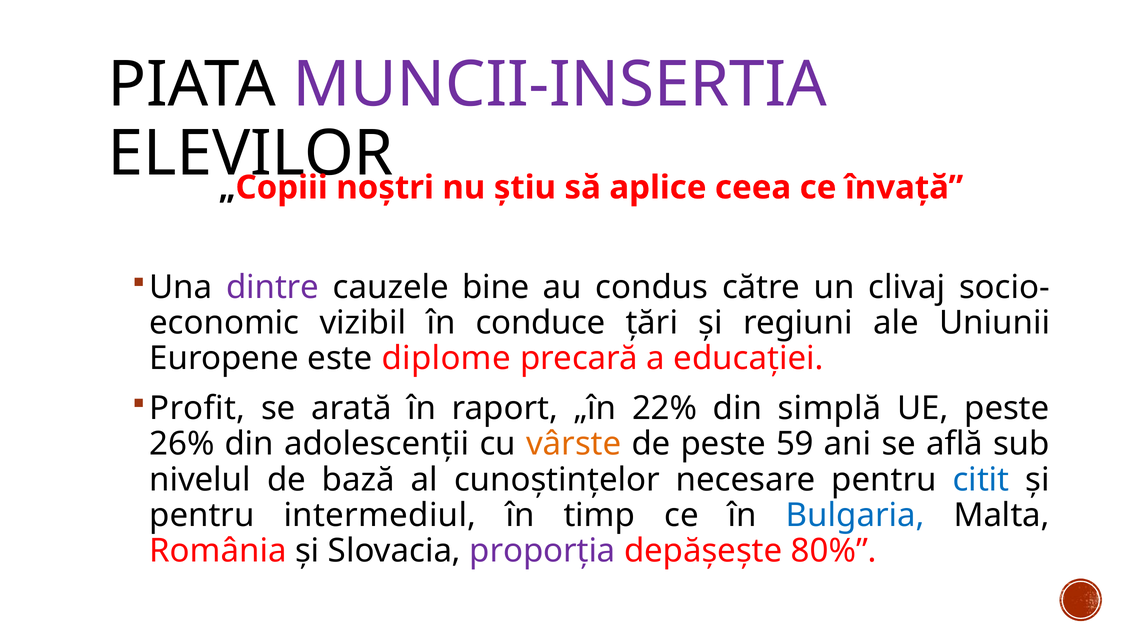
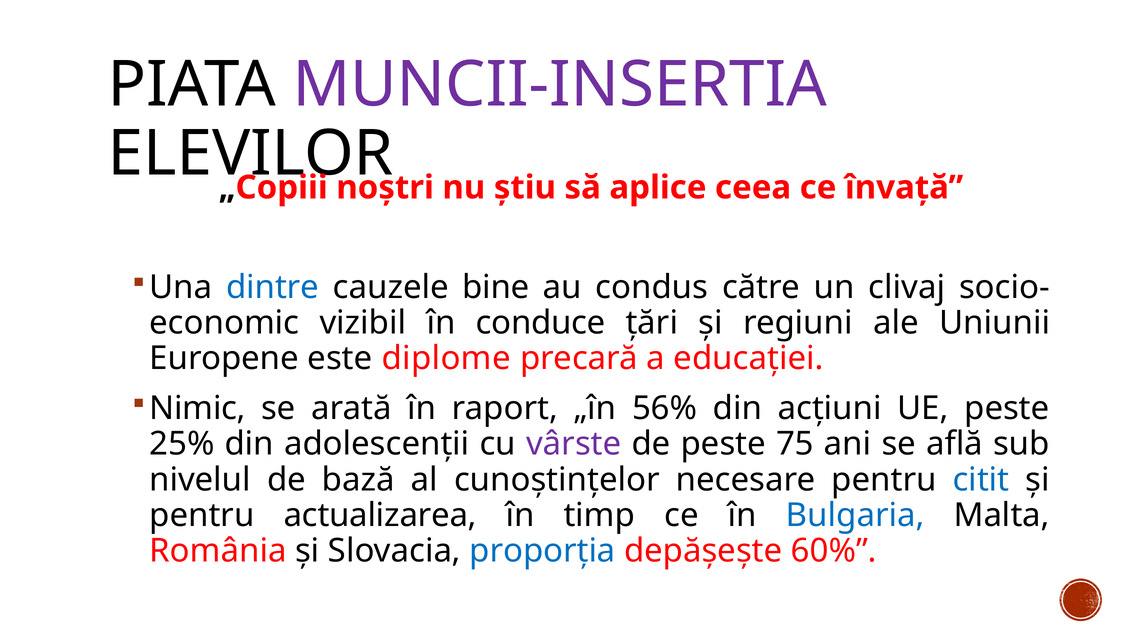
dintre colour: purple -> blue
Profit: Profit -> Nimic
22%: 22% -> 56%
simplă: simplă -> acţiuni
26%: 26% -> 25%
vârste colour: orange -> purple
59: 59 -> 75
intermediul: intermediul -> actualizarea
proporţia colour: purple -> blue
80%: 80% -> 60%
